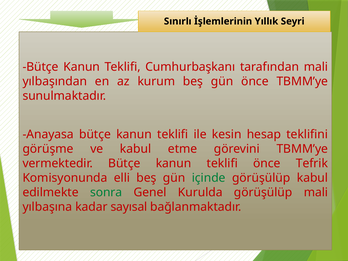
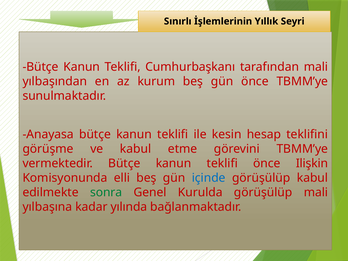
Tefrik: Tefrik -> Ilişkin
içinde colour: green -> blue
sayısal: sayısal -> yılında
